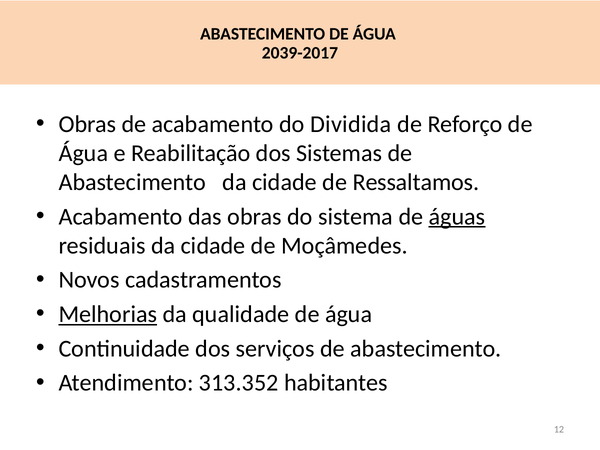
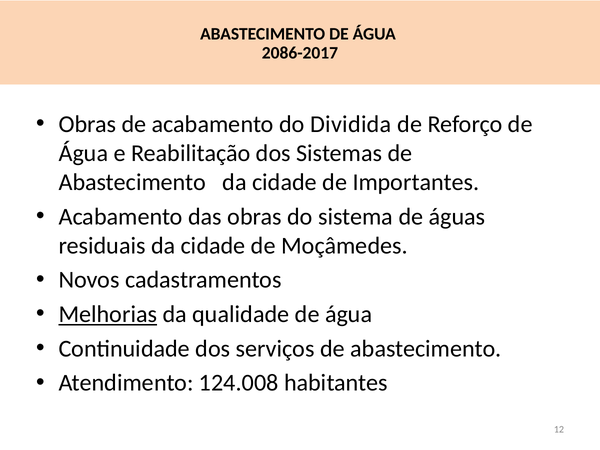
2039-2017: 2039-2017 -> 2086-2017
Ressaltamos: Ressaltamos -> Importantes
águas underline: present -> none
313.352: 313.352 -> 124.008
